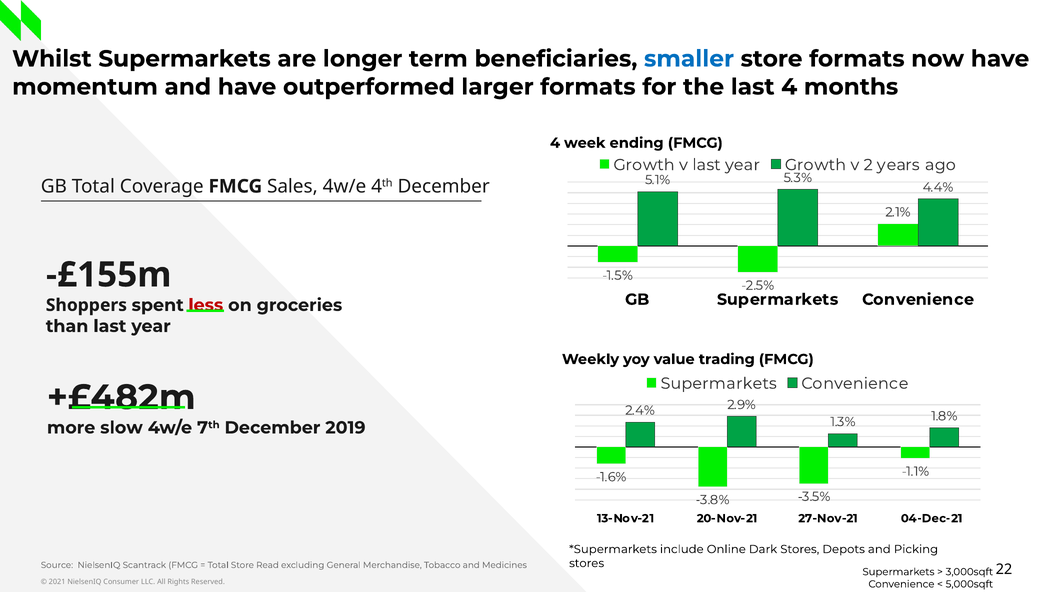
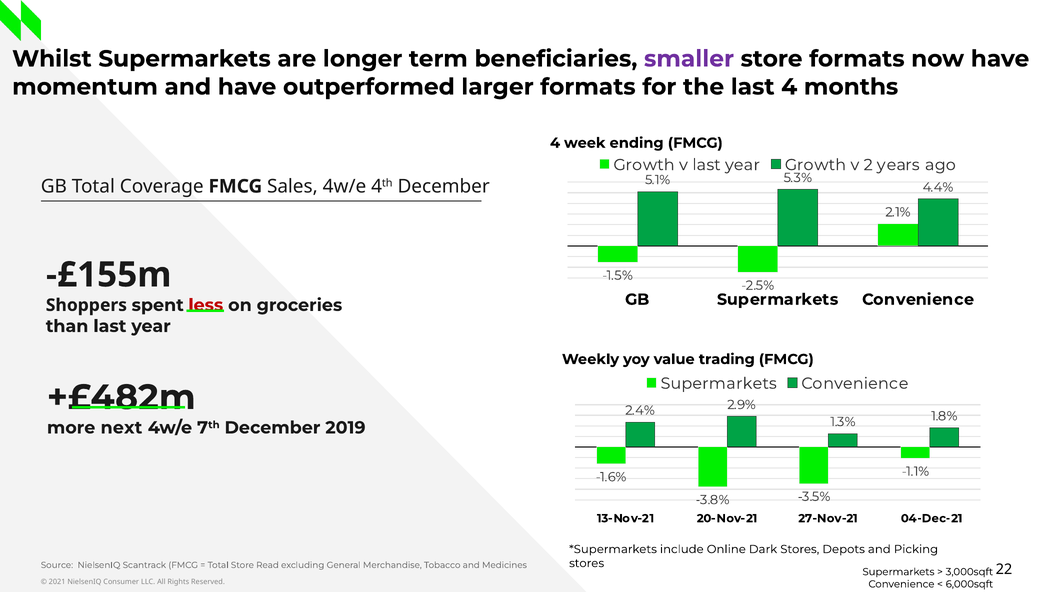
smaller colour: blue -> purple
slow: slow -> next
5,000sqft: 5,000sqft -> 6,000sqft
